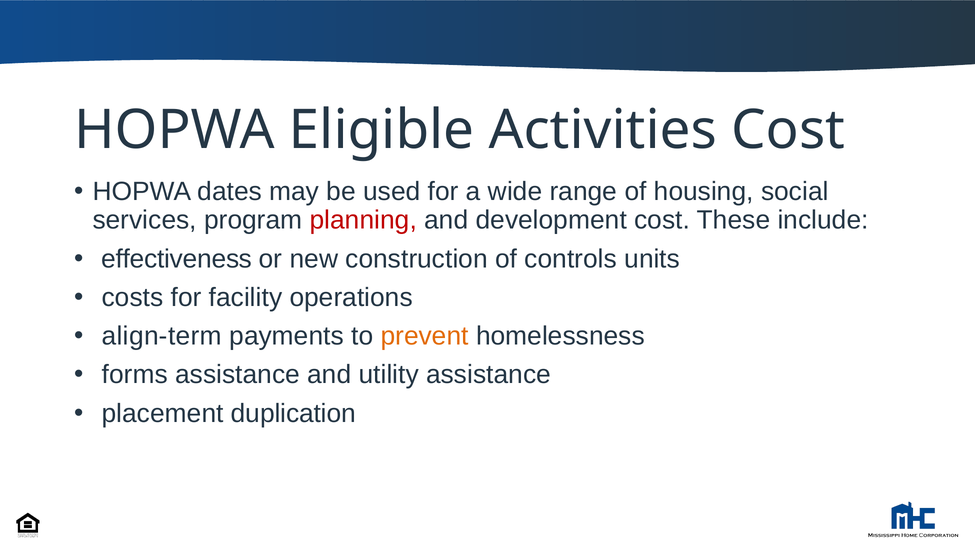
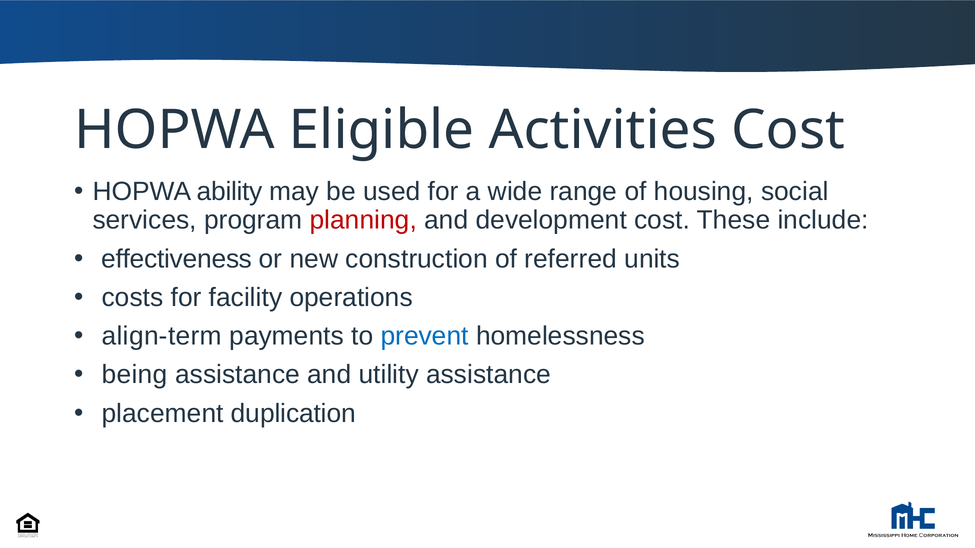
dates: dates -> ability
controls: controls -> referred
prevent colour: orange -> blue
forms: forms -> being
